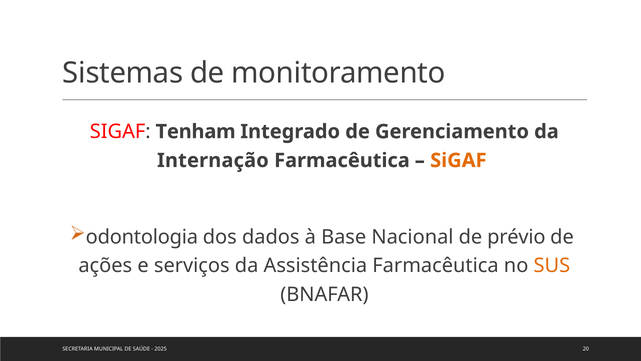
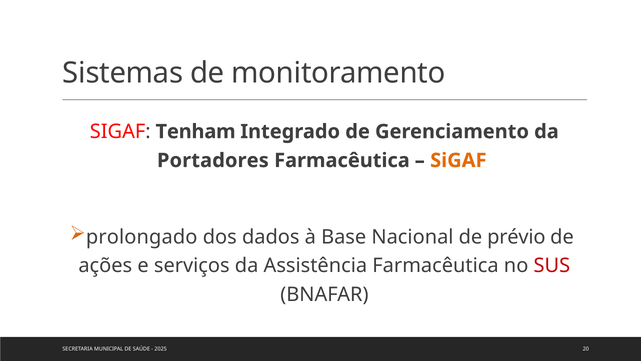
Internação: Internação -> Portadores
odontologia: odontologia -> prolongado
SUS colour: orange -> red
